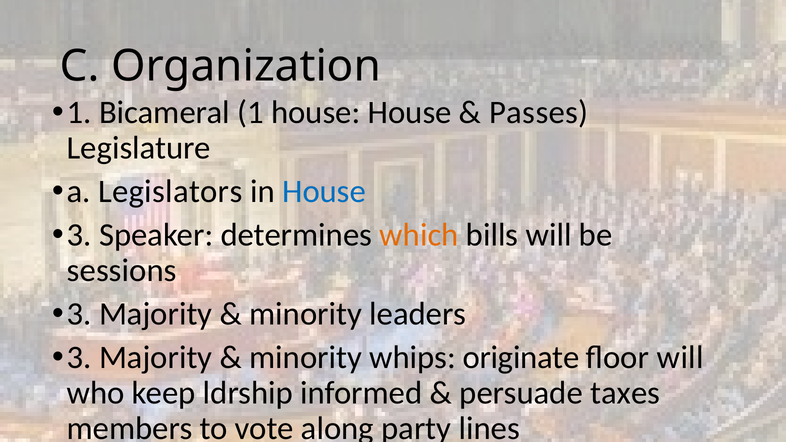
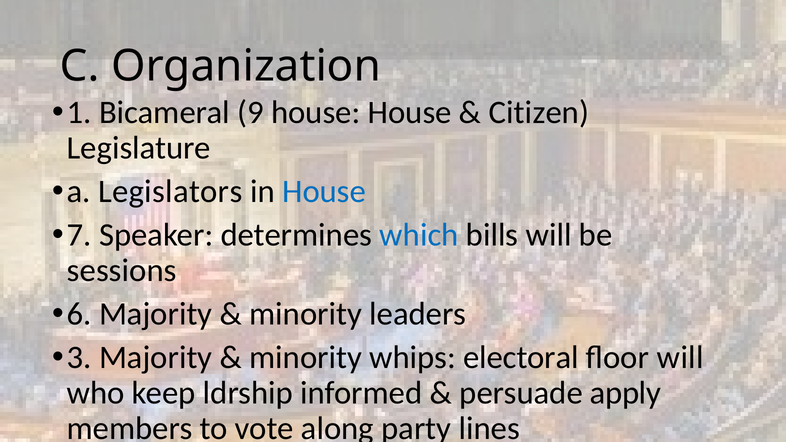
Bicameral 1: 1 -> 9
Passes: Passes -> Citizen
3 at (79, 235): 3 -> 7
which colour: orange -> blue
3 at (79, 314): 3 -> 6
originate: originate -> electoral
taxes: taxes -> apply
